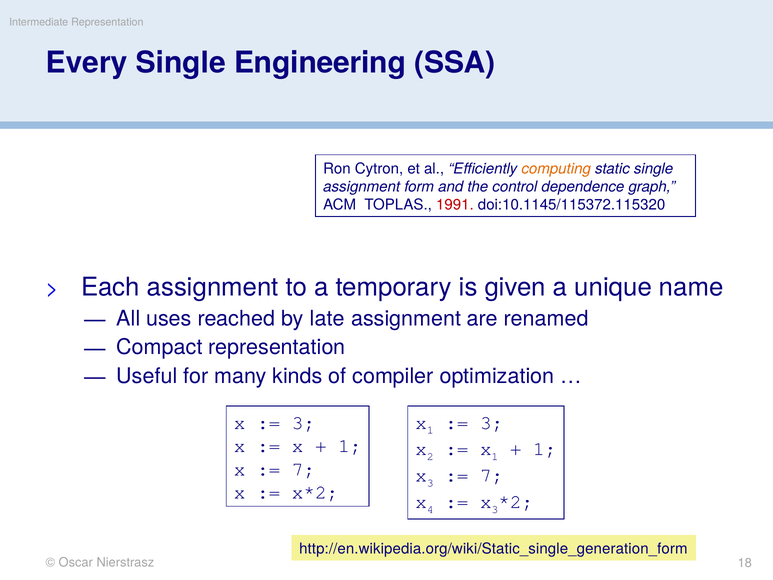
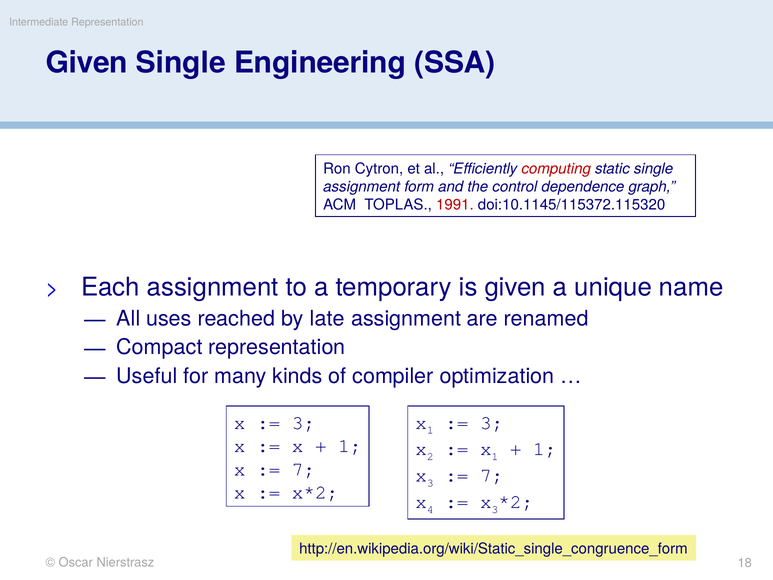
Every at (87, 63): Every -> Given
computing colour: orange -> red
http://en.wikipedia.org/wiki/Static_single_generation_form: http://en.wikipedia.org/wiki/Static_single_generation_form -> http://en.wikipedia.org/wiki/Static_single_congruence_form
